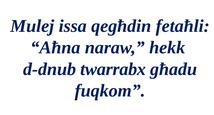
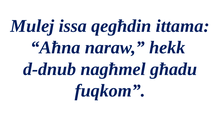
fetaħli: fetaħli -> ittama
twarrabx: twarrabx -> nagħmel
